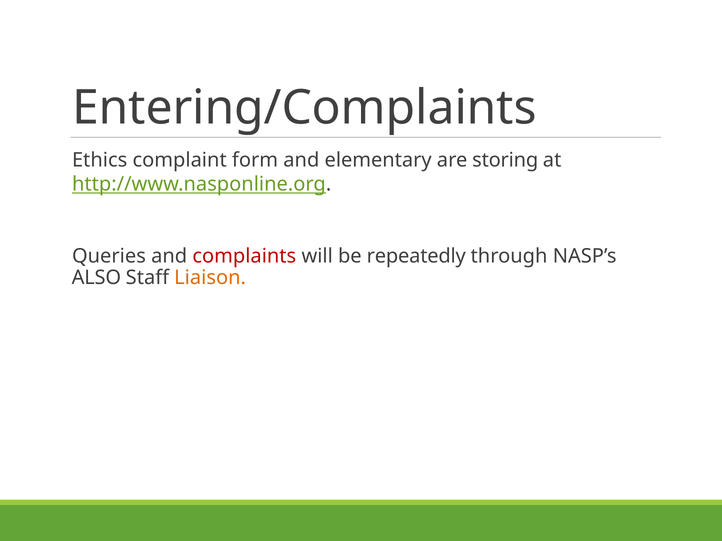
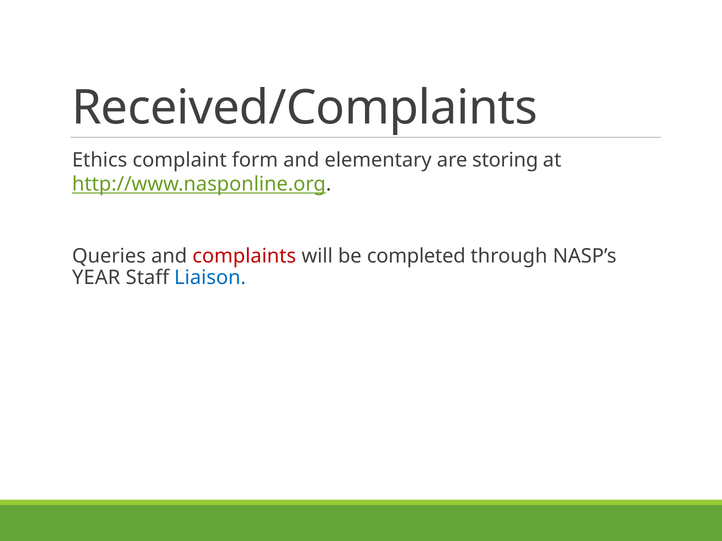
Entering/Complaints: Entering/Complaints -> Received/Complaints
repeatedly: repeatedly -> completed
ALSO: ALSO -> YEAR
Liaison colour: orange -> blue
